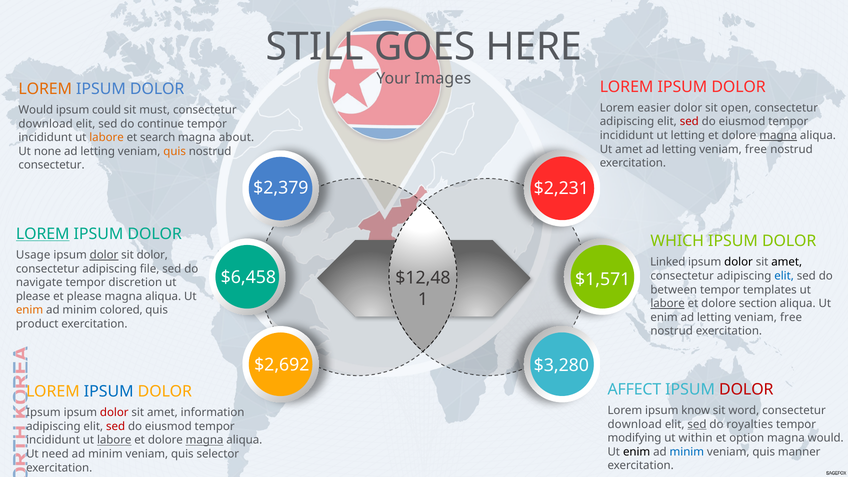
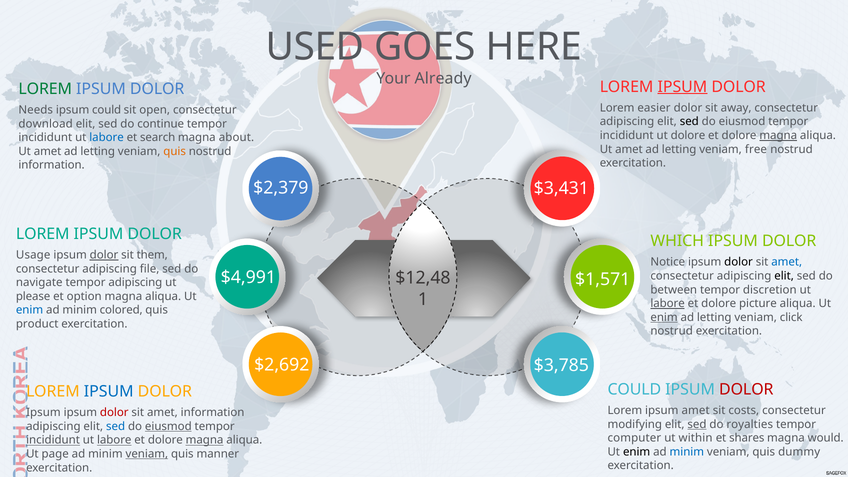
STILL: STILL -> USED
Images: Images -> Already
IPSUM at (682, 87) underline: none -> present
LOREM at (45, 89) colour: orange -> green
open: open -> away
Would at (36, 110): Would -> Needs
must: must -> open
sed at (689, 122) colour: red -> black
ut letting: letting -> dolore
labore at (107, 138) colour: orange -> blue
none at (48, 151): none -> amet
consectetur at (52, 165): consectetur -> information
$2,231: $2,231 -> $3,431
LOREM at (43, 234) underline: present -> none
sit dolor: dolor -> them
Linked: Linked -> Notice
amet at (787, 262) colour: black -> blue
$6,458: $6,458 -> $4,991
elit at (784, 276) colour: blue -> black
tempor discretion: discretion -> adipiscing
templates: templates -> discretion
et please: please -> option
section: section -> picture
enim at (30, 310) colour: orange -> blue
enim at (664, 317) underline: none -> present
free at (791, 317): free -> click
$3,280: $3,280 -> $3,785
AFFECT at (634, 389): AFFECT -> COULD
ipsum know: know -> amet
word: word -> costs
download at (635, 424): download -> modifying
sed at (116, 426) colour: red -> blue
eiusmod at (168, 426) underline: none -> present
modifying: modifying -> computer
option: option -> shares
incididunt at (53, 440) underline: none -> present
manner: manner -> dummy
need: need -> page
veniam at (147, 454) underline: none -> present
selector: selector -> manner
